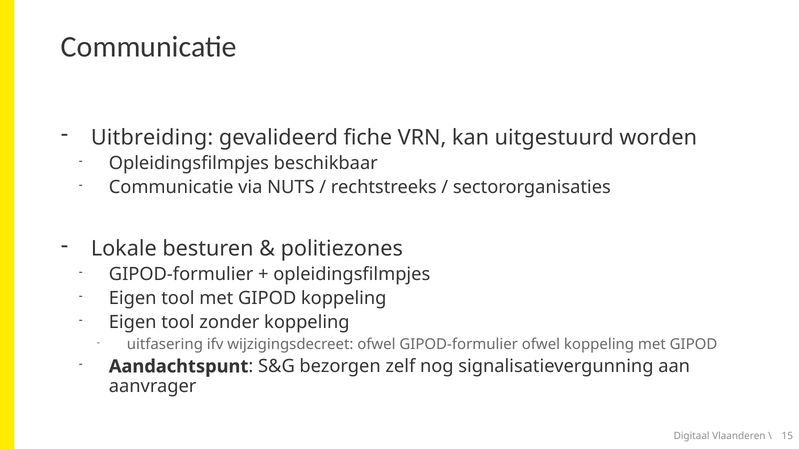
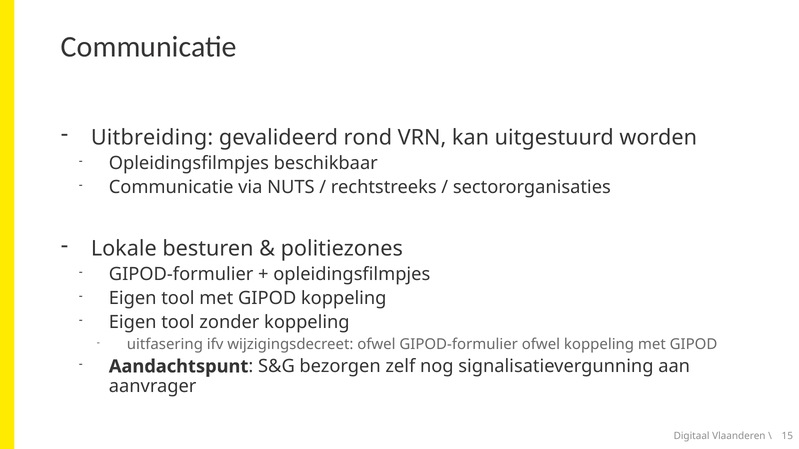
fiche: fiche -> rond
